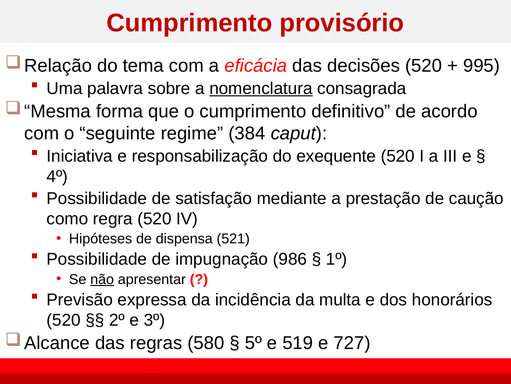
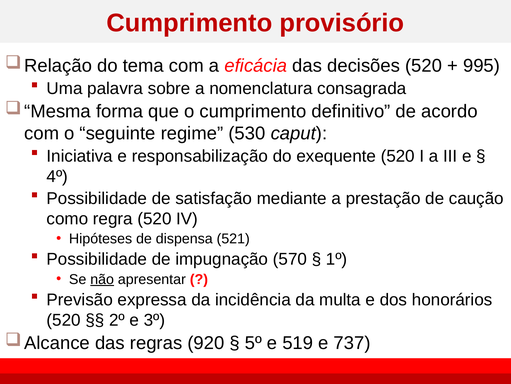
nomenclatura underline: present -> none
384: 384 -> 530
986: 986 -> 570
580: 580 -> 920
727: 727 -> 737
